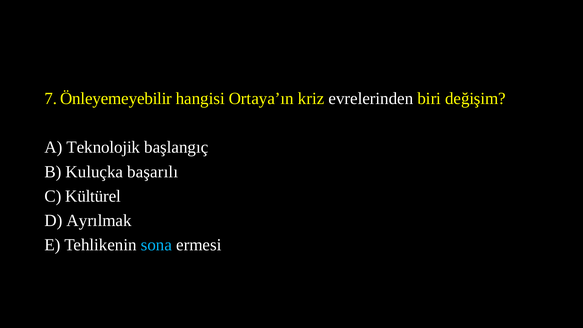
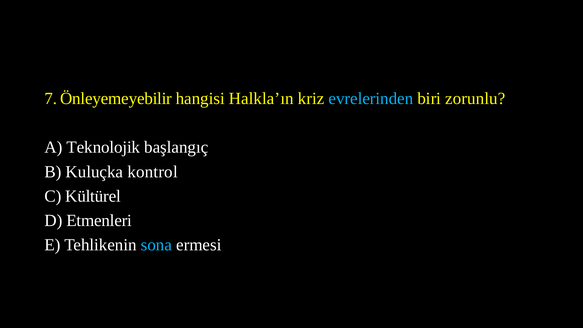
Ortaya’ın: Ortaya’ın -> Halkla’ın
evrelerinden colour: white -> light blue
değişim: değişim -> zorunlu
başarılı: başarılı -> kontrol
Ayrılmak: Ayrılmak -> Etmenleri
